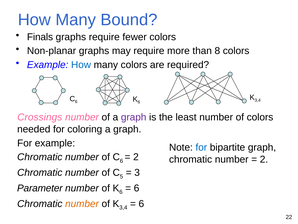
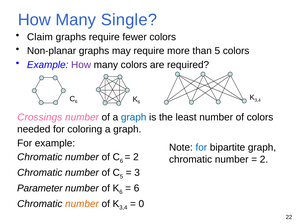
Bound: Bound -> Single
Finals: Finals -> Claim
than 8: 8 -> 5
How at (81, 65) colour: blue -> purple
graph at (134, 117) colour: purple -> blue
6 at (141, 203): 6 -> 0
